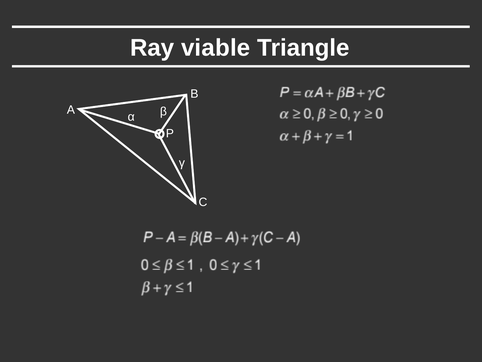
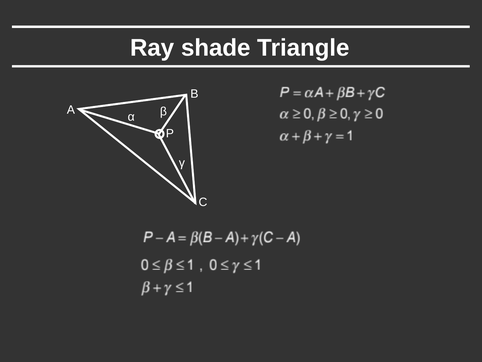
viable: viable -> shade
